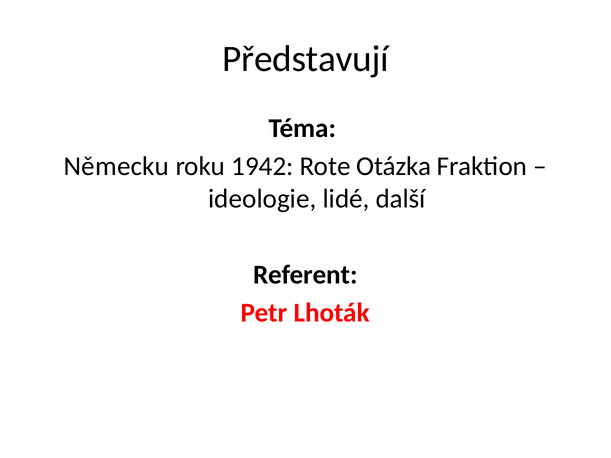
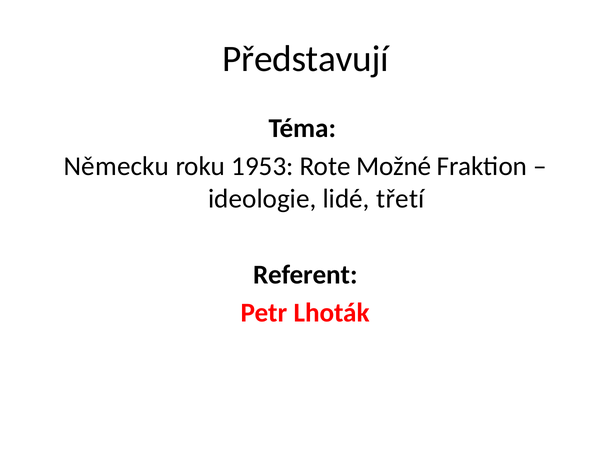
1942: 1942 -> 1953
Otázka: Otázka -> Možné
další: další -> třetí
